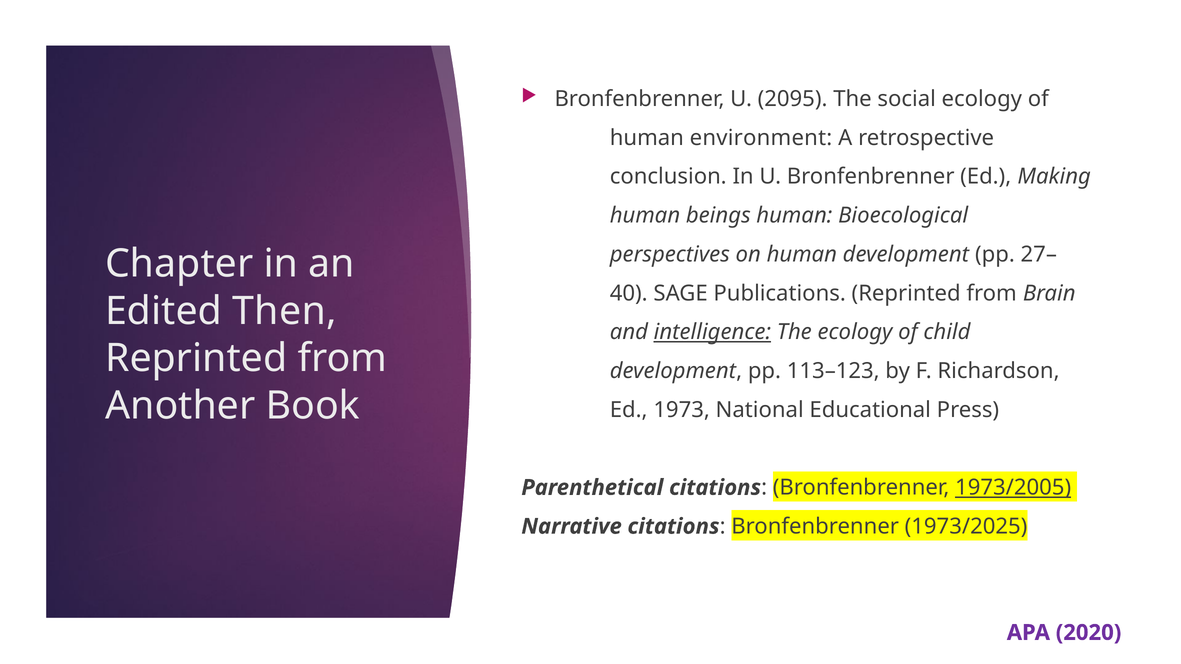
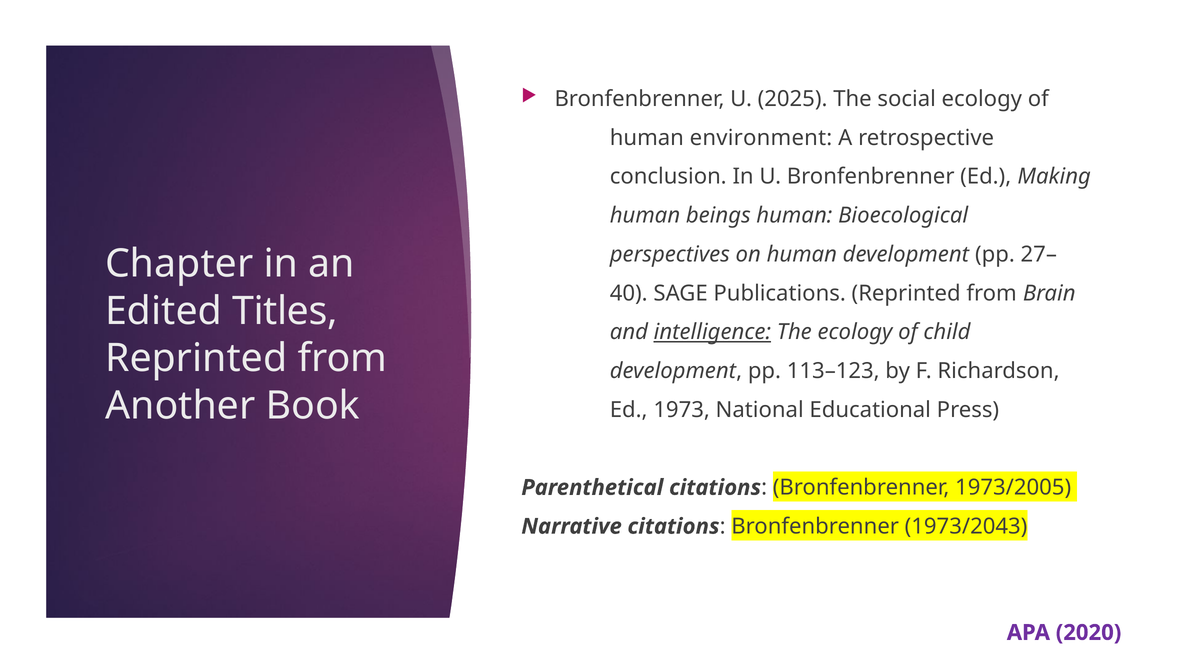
2095: 2095 -> 2025
Then: Then -> Titles
1973/2005 underline: present -> none
1973/2025: 1973/2025 -> 1973/2043
